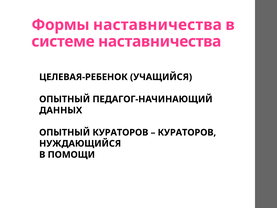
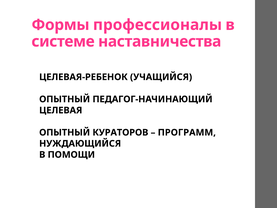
Формы наставничества: наставничества -> профессионалы
ДАННЫХ: ДАННЫХ -> ЦЕЛЕВАЯ
КУРАТОРОВ at (187, 132): КУРАТОРОВ -> ПРОГРАММ
